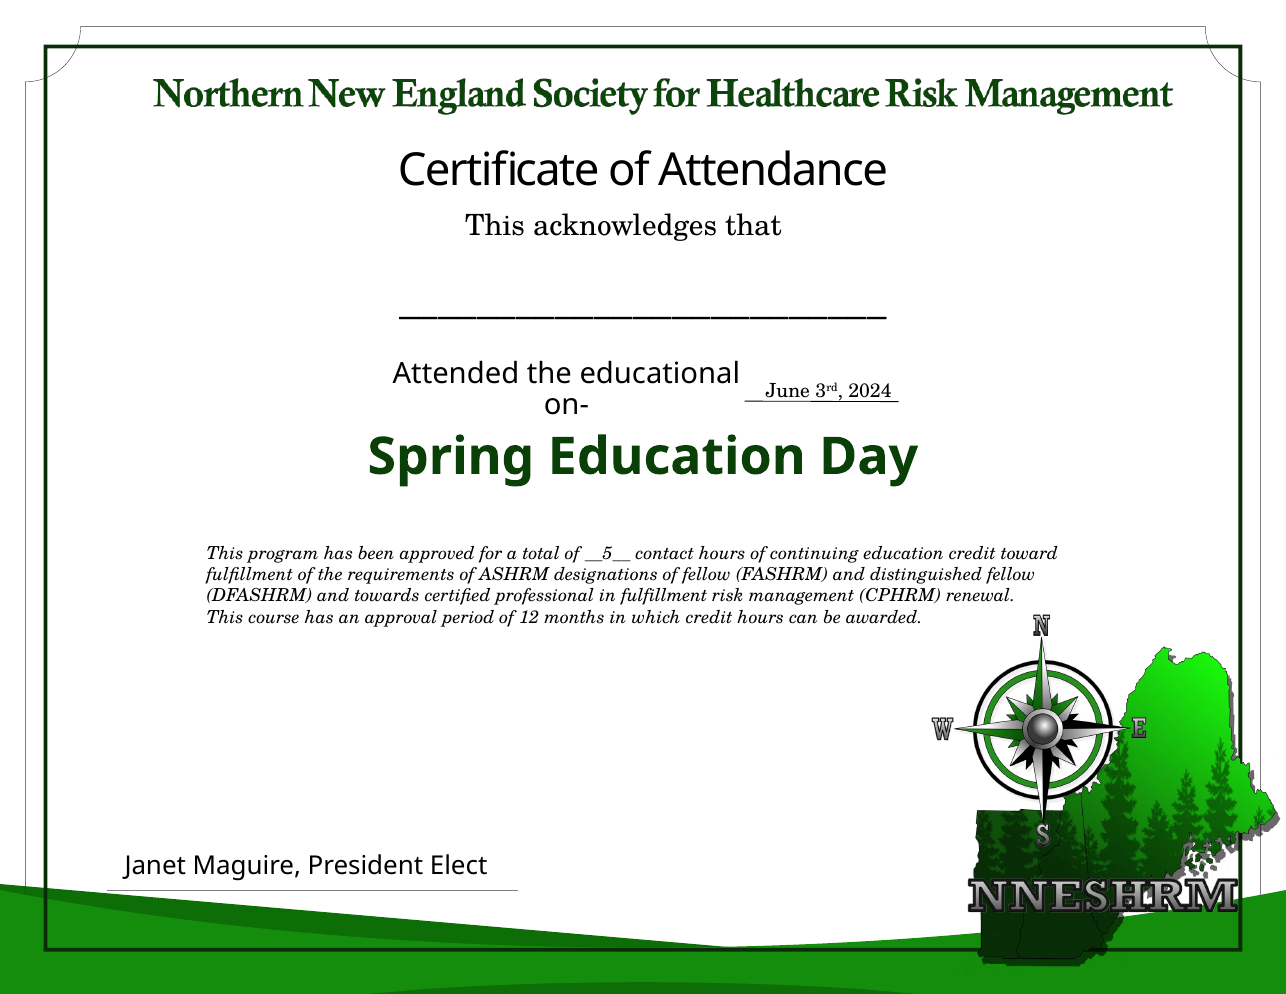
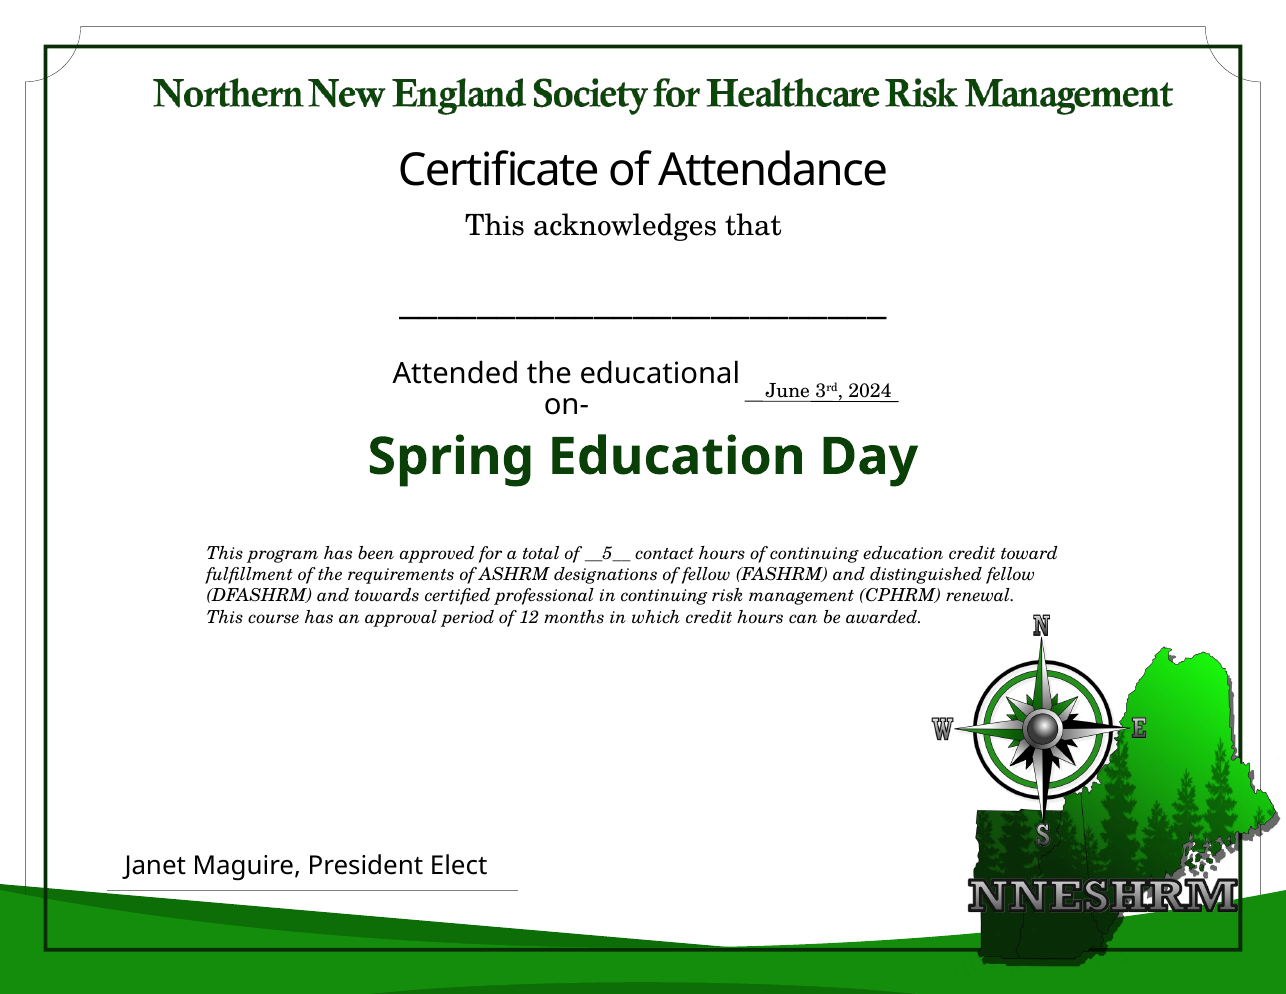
in fulfillment: fulfillment -> continuing
